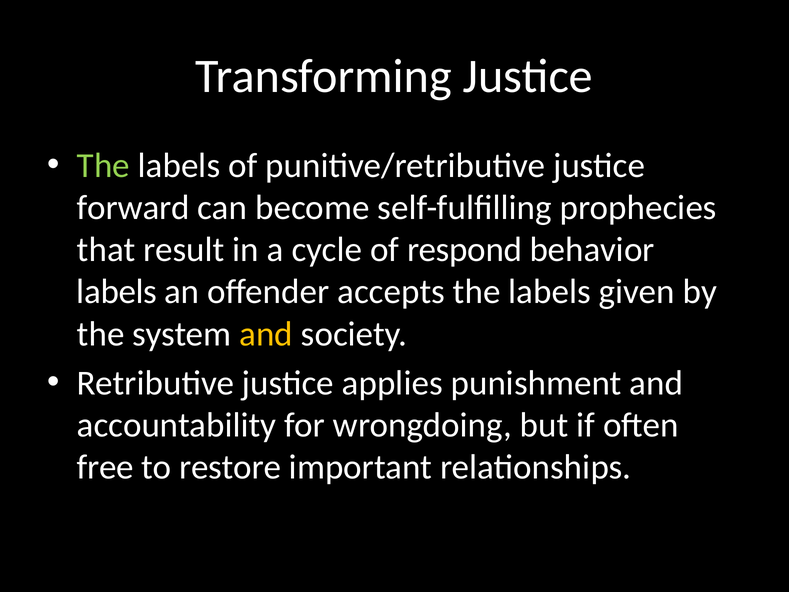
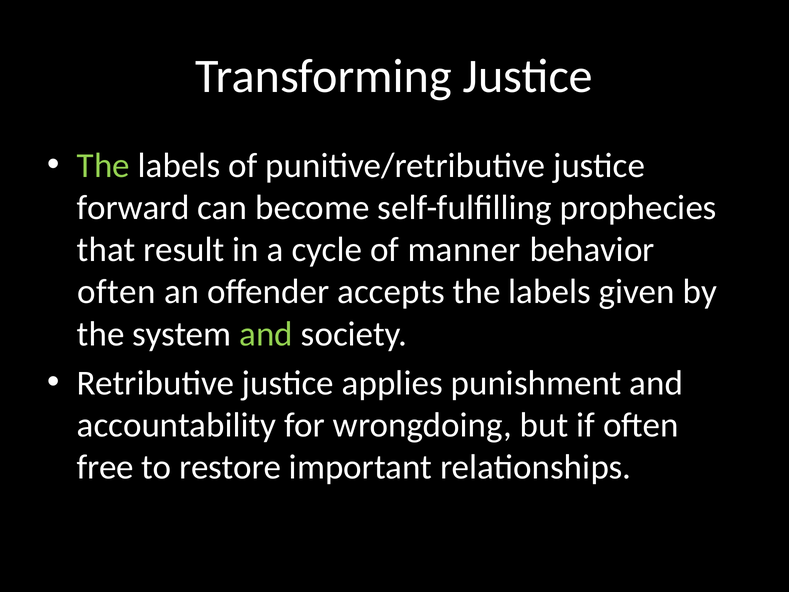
respond: respond -> manner
labels at (117, 292): labels -> often
and at (266, 334) colour: yellow -> light green
